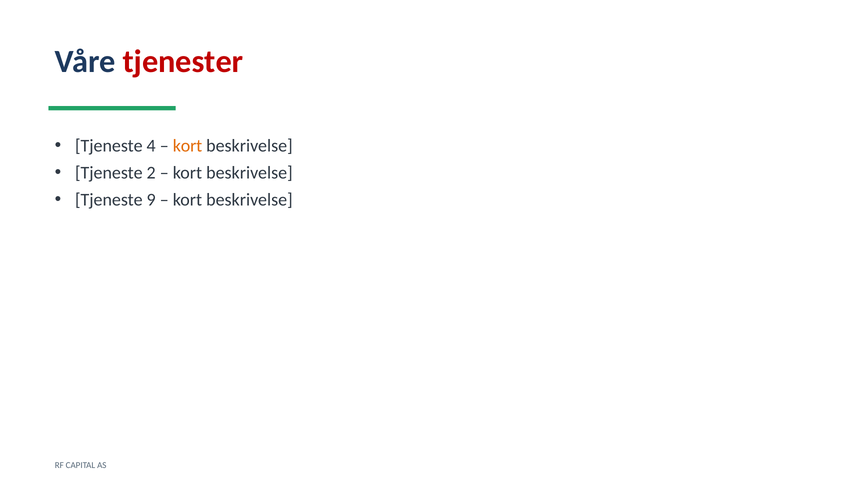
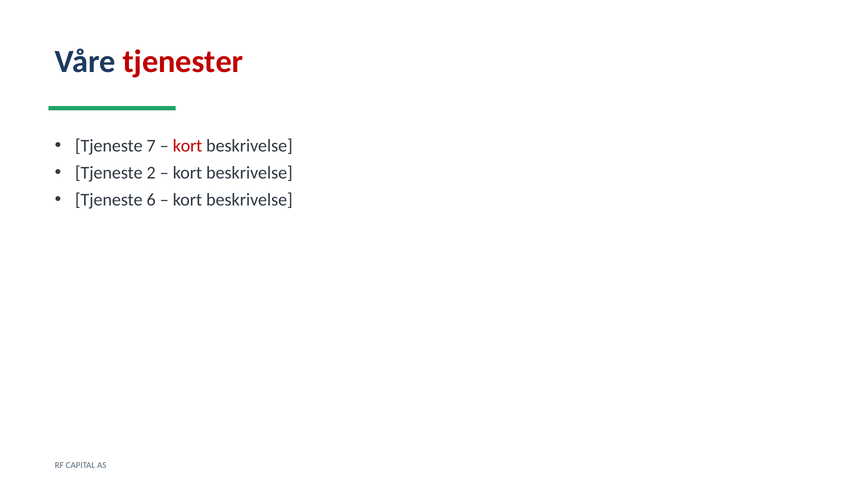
4: 4 -> 7
kort at (188, 146) colour: orange -> red
9: 9 -> 6
